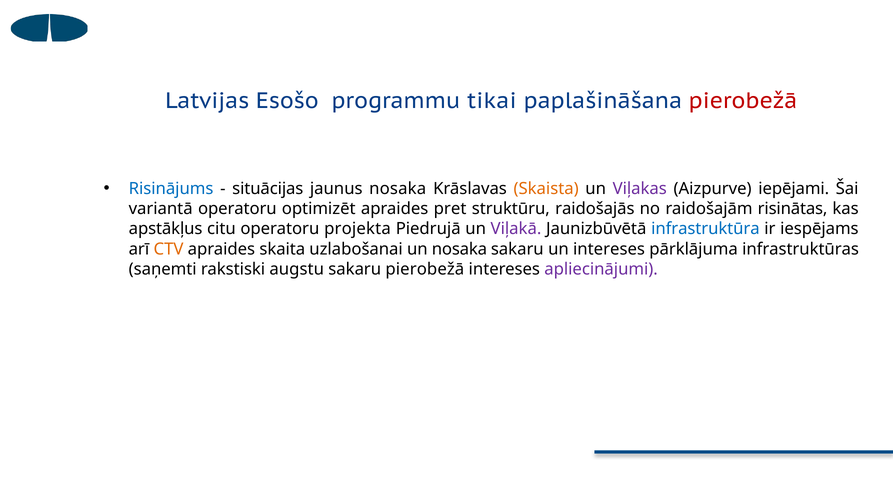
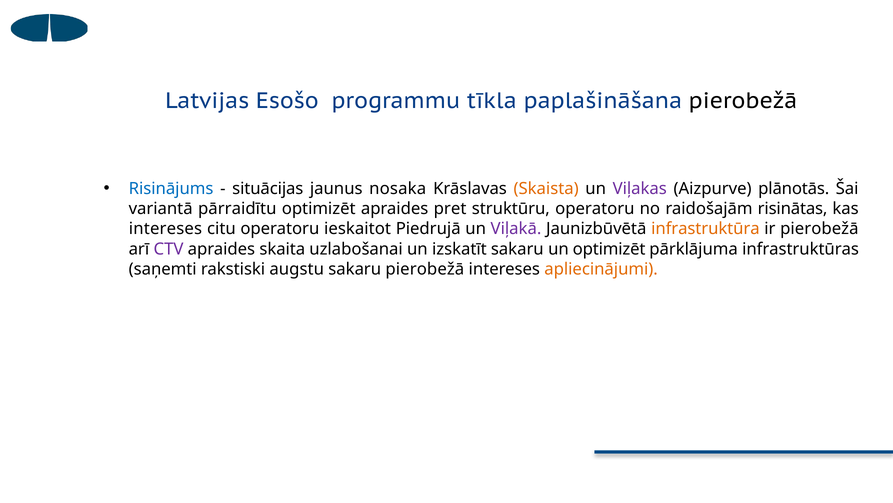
tikai: tikai -> tīkla
pierobežā at (743, 101) colour: red -> black
iepējami: iepējami -> plānotās
variantā operatoru: operatoru -> pārraidītu
struktūru raidošajās: raidošajās -> operatoru
apstākļus at (166, 229): apstākļus -> intereses
projekta: projekta -> ieskaitot
infrastruktūra colour: blue -> orange
ir iespējams: iespējams -> pierobežā
CTV colour: orange -> purple
un nosaka: nosaka -> izskatīt
un intereses: intereses -> optimizēt
apliecinājumi colour: purple -> orange
